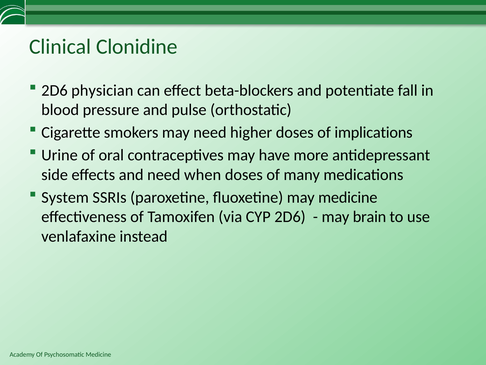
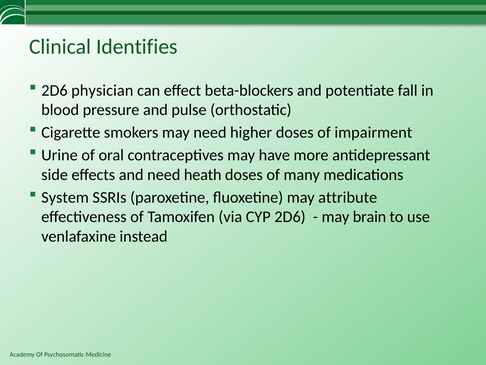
Clonidine: Clonidine -> Identifies
implications: implications -> impairment
when: when -> heath
may medicine: medicine -> attribute
